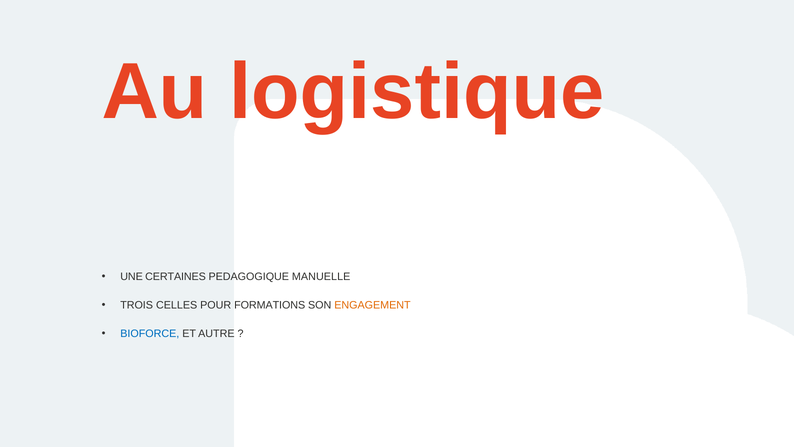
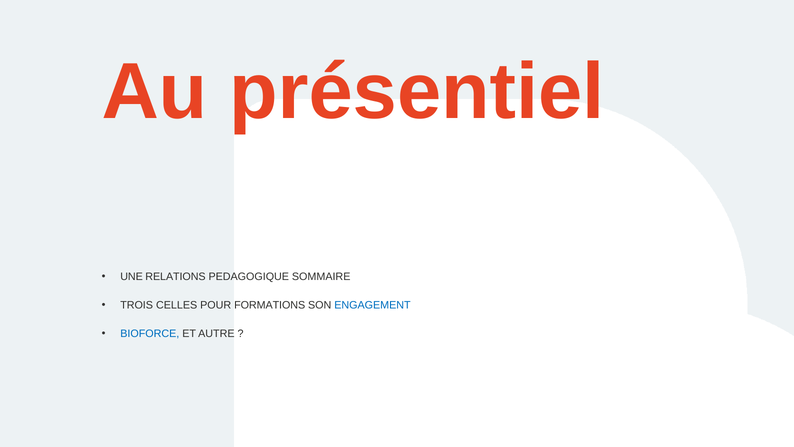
logistique: logistique -> présentiel
CERTAINES: CERTAINES -> RELATIONS
MANUELLE: MANUELLE -> SOMMAIRE
ENGAGEMENT colour: orange -> blue
